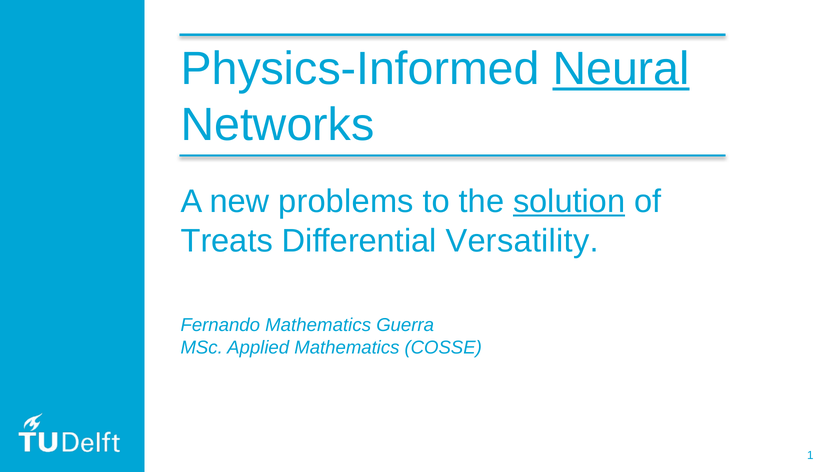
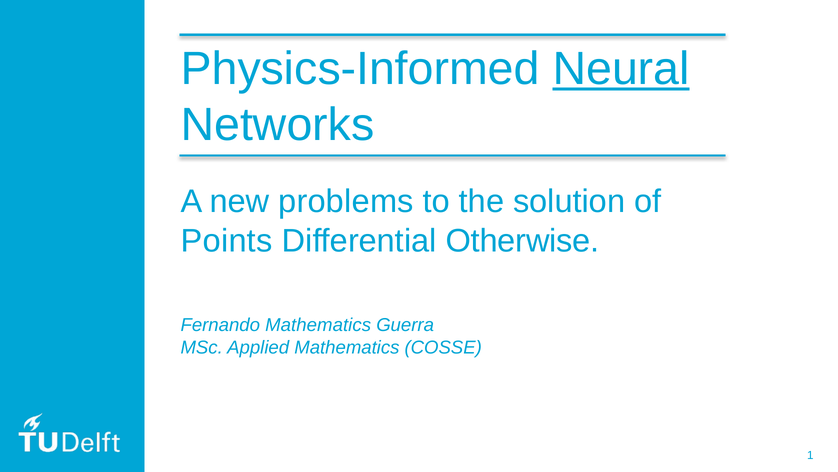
solution underline: present -> none
Treats: Treats -> Points
Versatility: Versatility -> Otherwise
